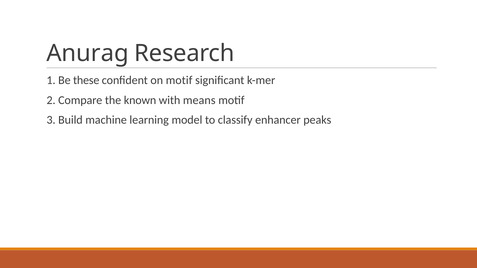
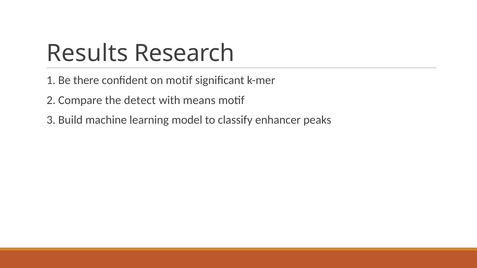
Anurag: Anurag -> Results
these: these -> there
known: known -> detect
